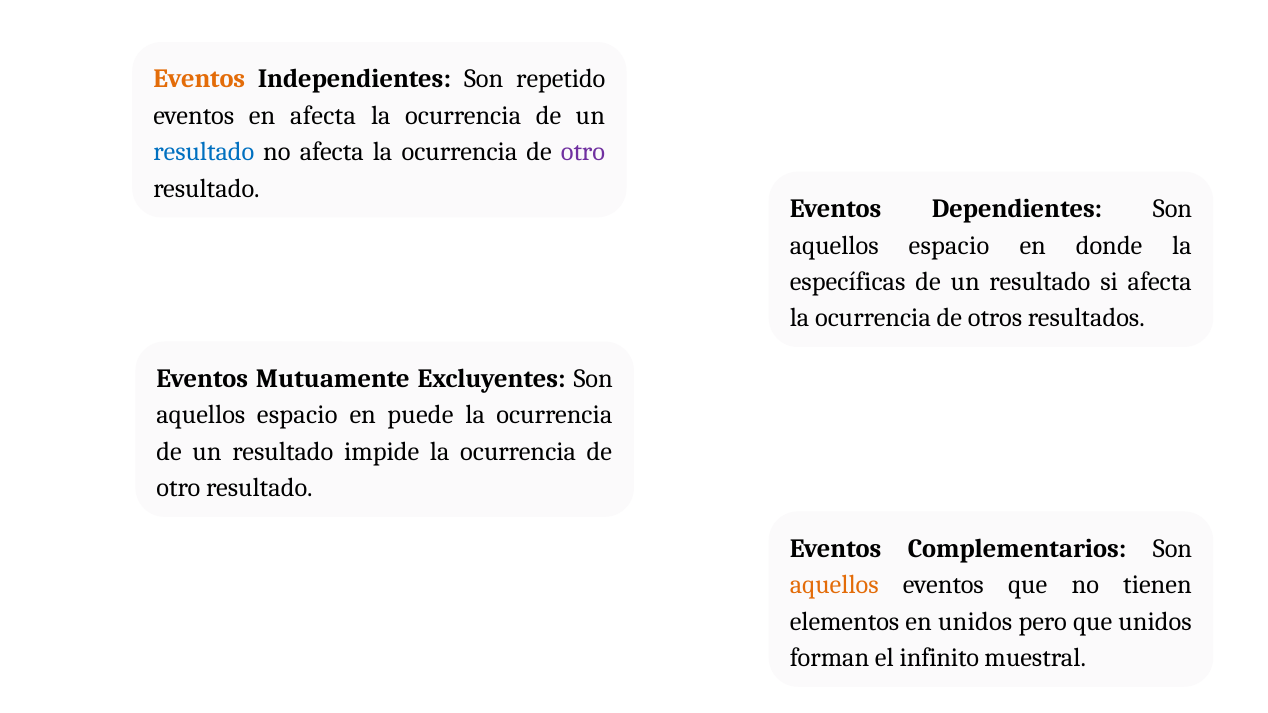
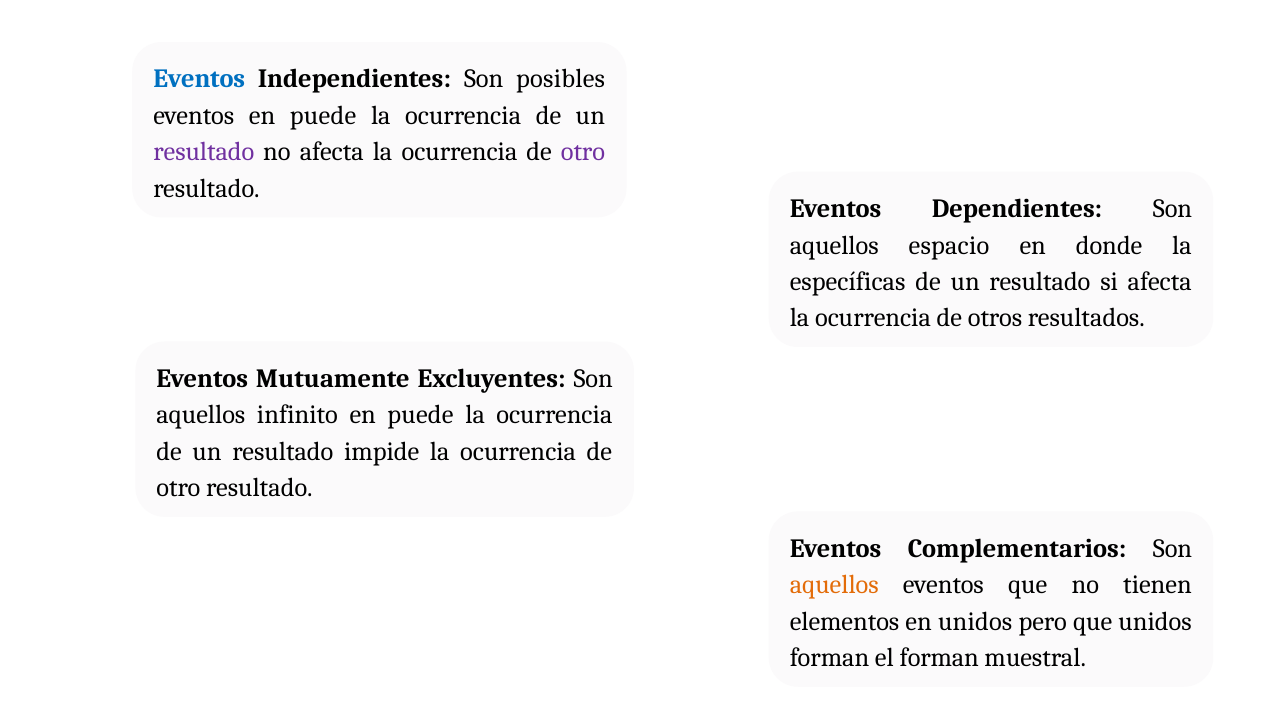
Eventos at (199, 79) colour: orange -> blue
repetido: repetido -> posibles
eventos en afecta: afecta -> puede
resultado at (204, 152) colour: blue -> purple
espacio at (297, 415): espacio -> infinito
el infinito: infinito -> forman
